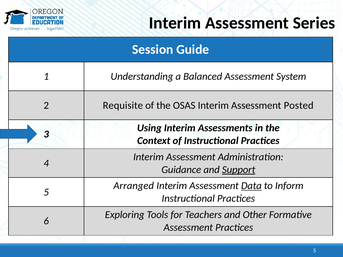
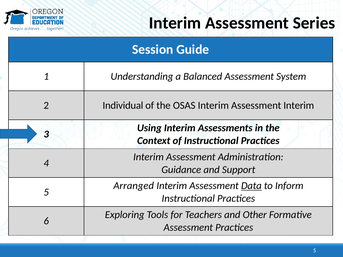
Requisite: Requisite -> Individual
Assessment Posted: Posted -> Interim
Support underline: present -> none
